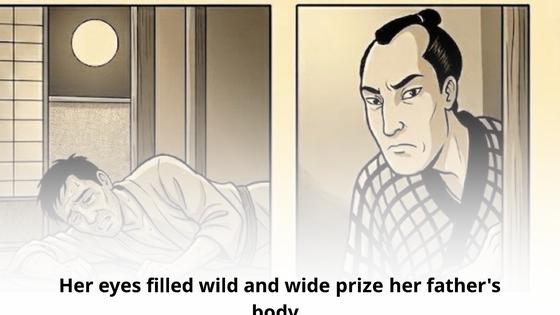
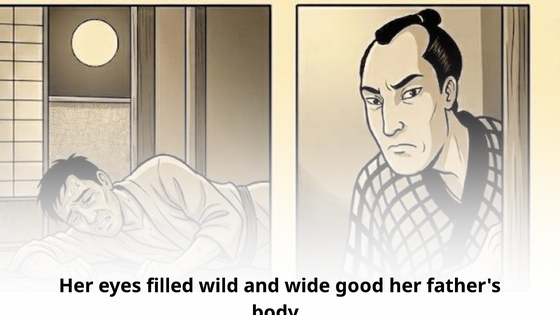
prize: prize -> good
